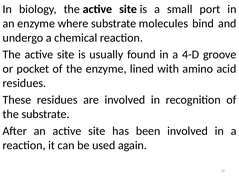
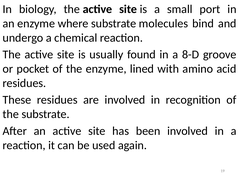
4-D: 4-D -> 8-D
